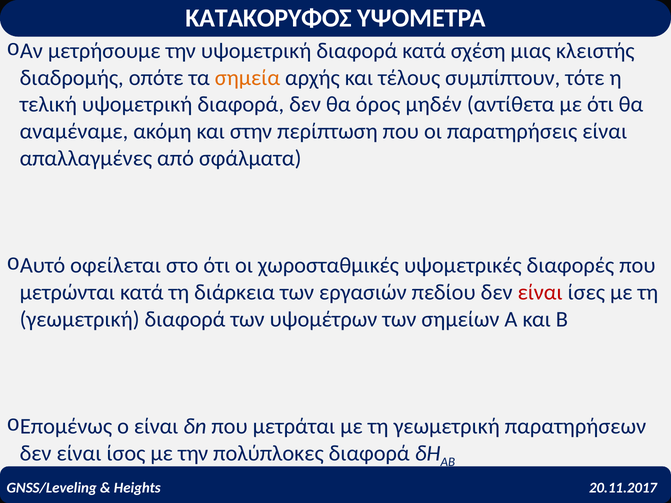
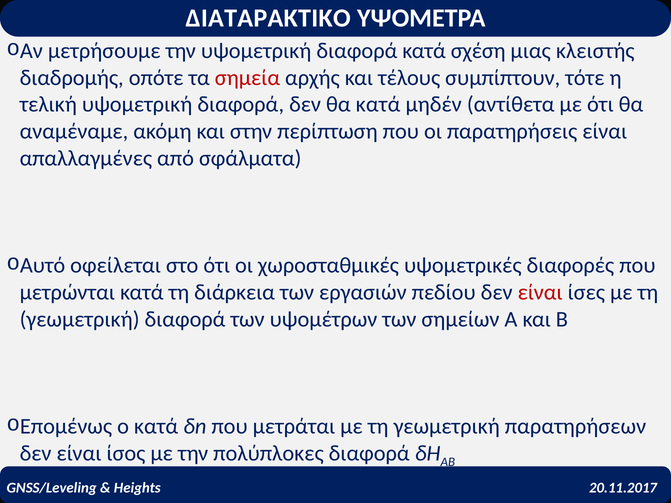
ΚΑΤΑΚΟΡΥΦΟΣ: ΚΑΤΑΚΟΡΥΦΟΣ -> ΔΙΑΤΑΡΑΚΤΙΚΟ
σημεία colour: orange -> red
θα όρος: όρος -> κατά
ο είναι: είναι -> κατά
